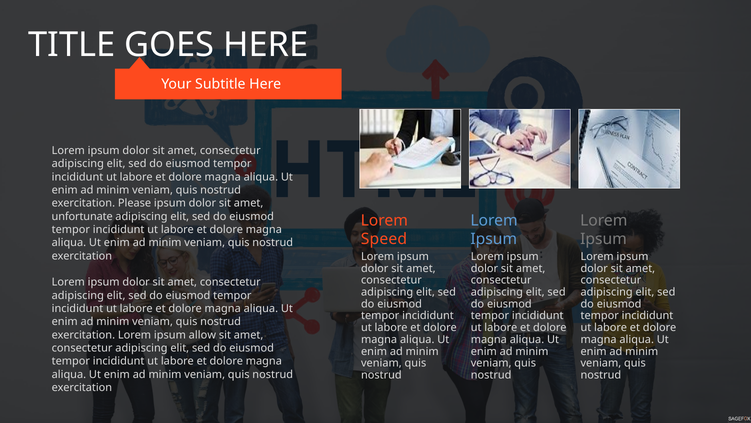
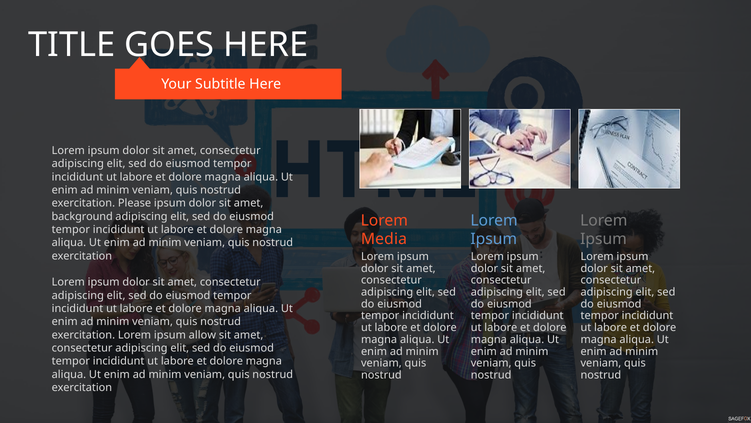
unfortunate: unfortunate -> background
Speed: Speed -> Media
